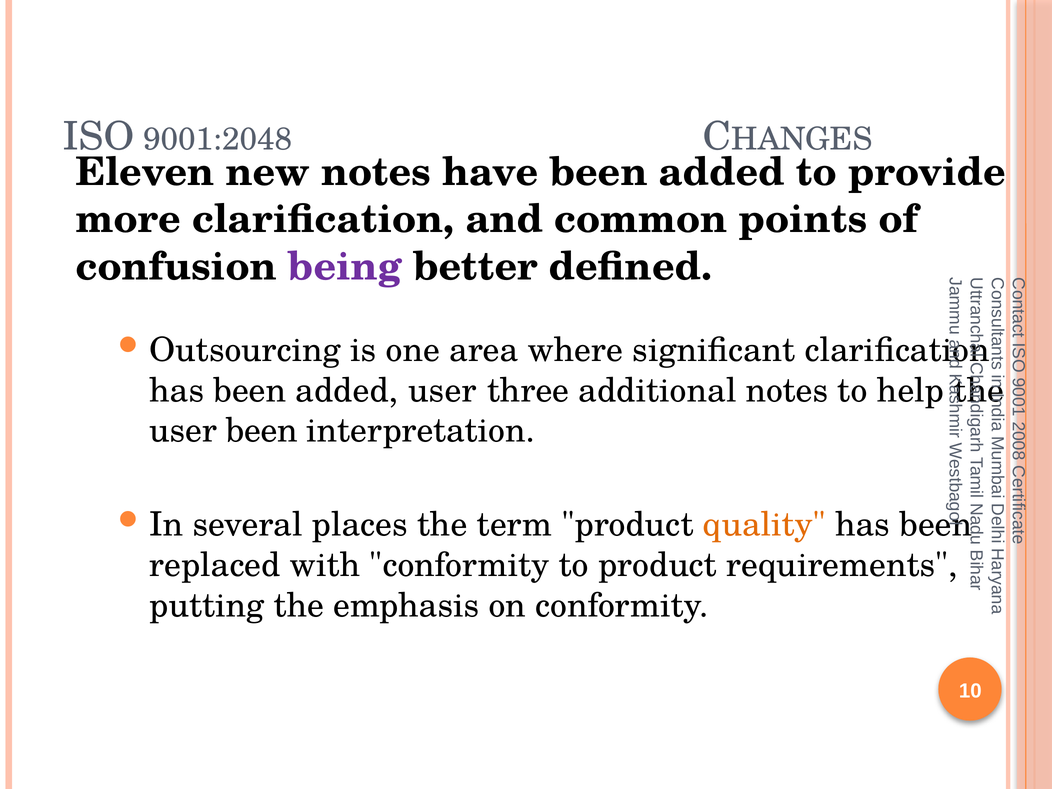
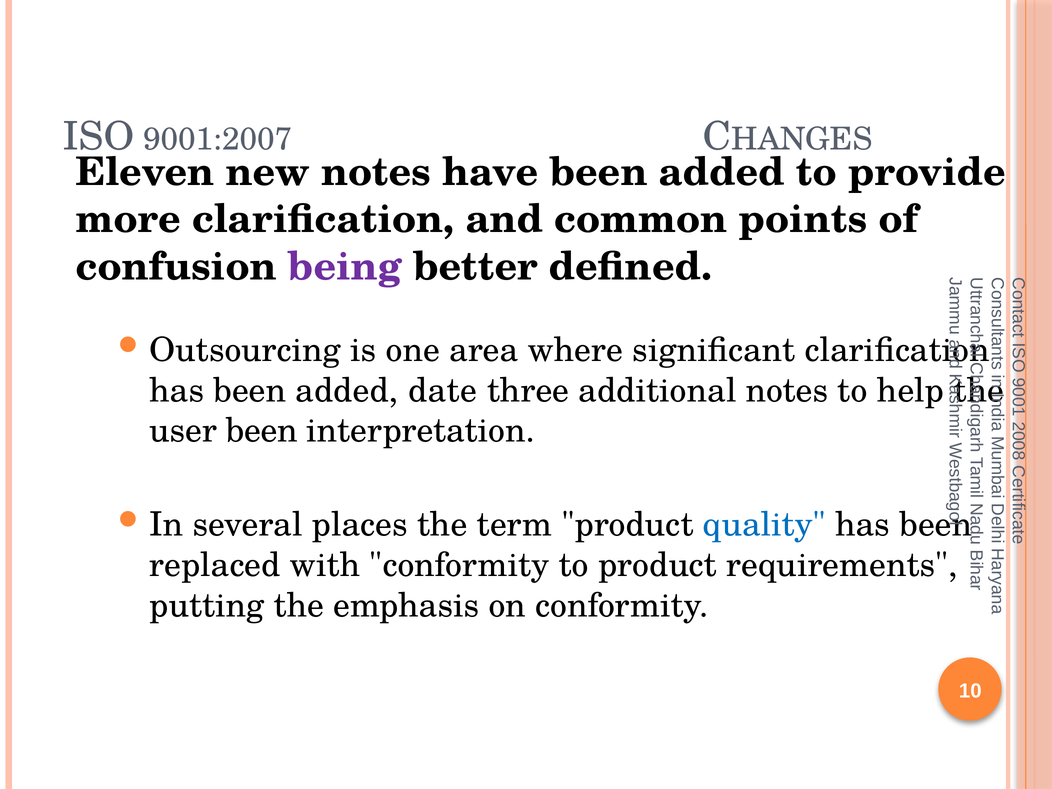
9001:2048: 9001:2048 -> 9001:2007
added user: user -> date
quality colour: orange -> blue
